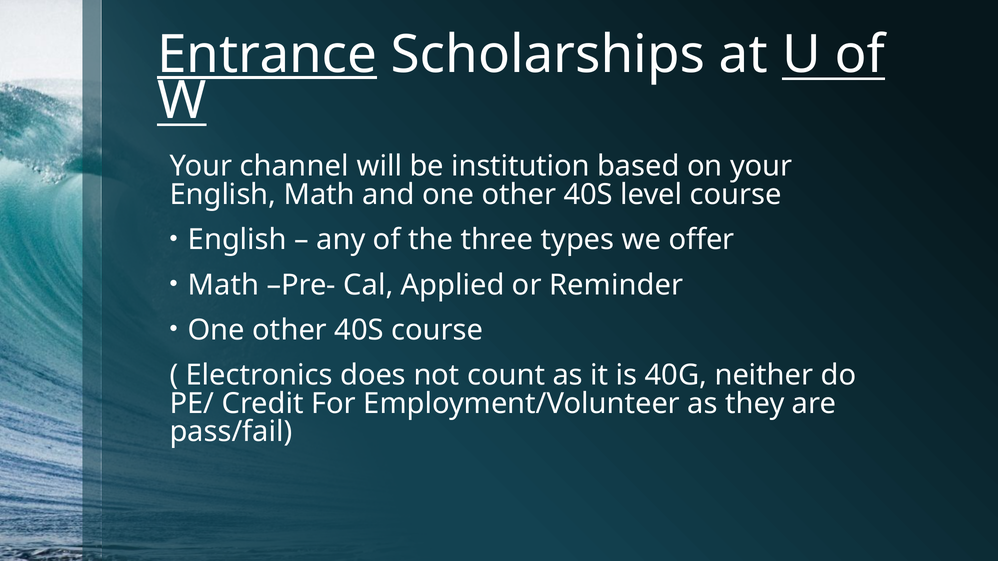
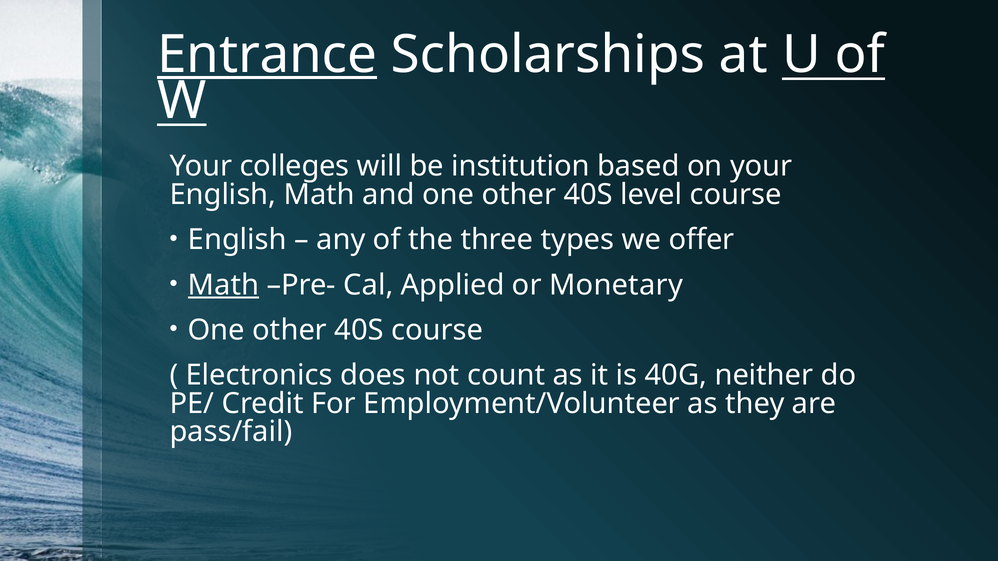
channel: channel -> colleges
Math at (223, 285) underline: none -> present
Reminder: Reminder -> Monetary
